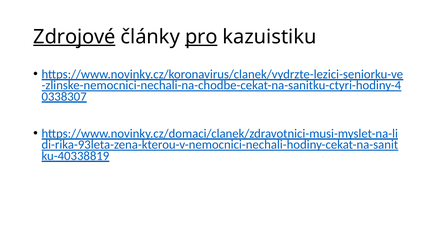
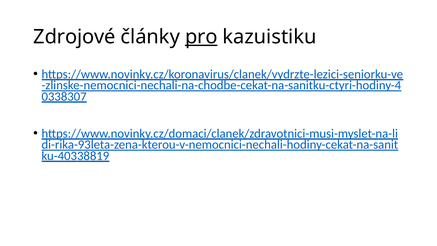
Zdrojové underline: present -> none
